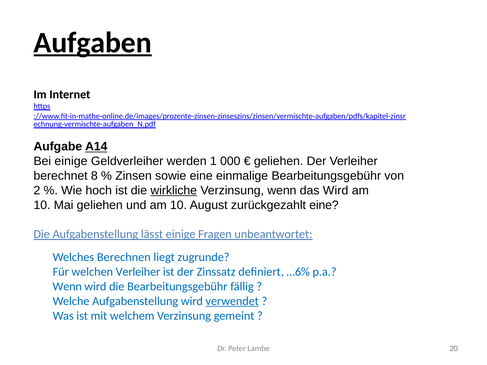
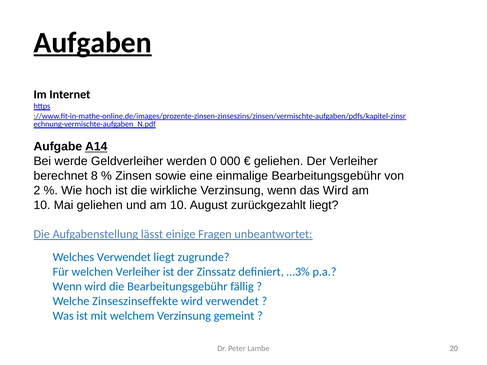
Bei einige: einige -> werde
1: 1 -> 0
wirkliche underline: present -> none
zurückgezahlt eine: eine -> liegt
Welches Berechnen: Berechnen -> Verwendet
…6%: …6% -> …3%
Welche Aufgabenstellung: Aufgabenstellung -> Zinseszinseffekte
verwendet at (232, 301) underline: present -> none
